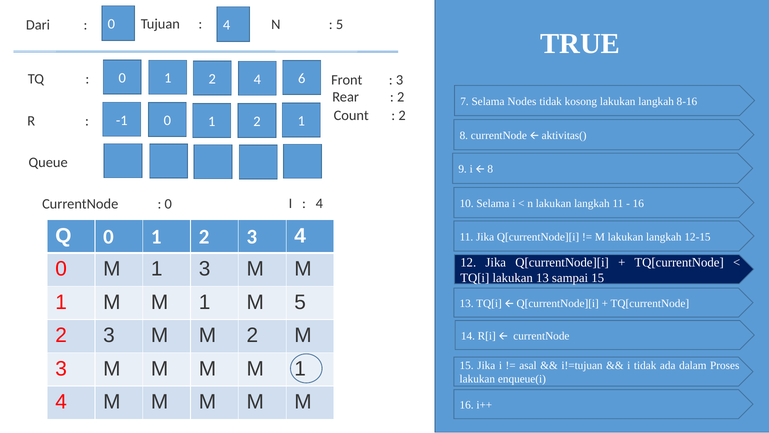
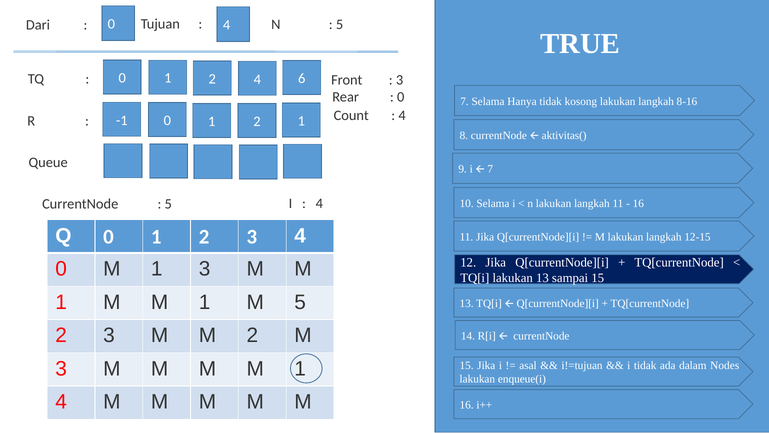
2 at (401, 97): 2 -> 0
Nodes: Nodes -> Hanya
2 at (402, 115): 2 -> 4
i 8: 8 -> 7
0 at (168, 204): 0 -> 5
Proses: Proses -> Nodes
